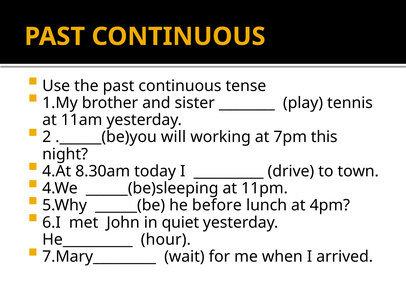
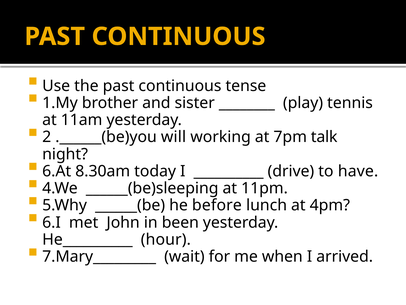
this: this -> talk
4.At: 4.At -> 6.At
town: town -> have
quiet: quiet -> been
